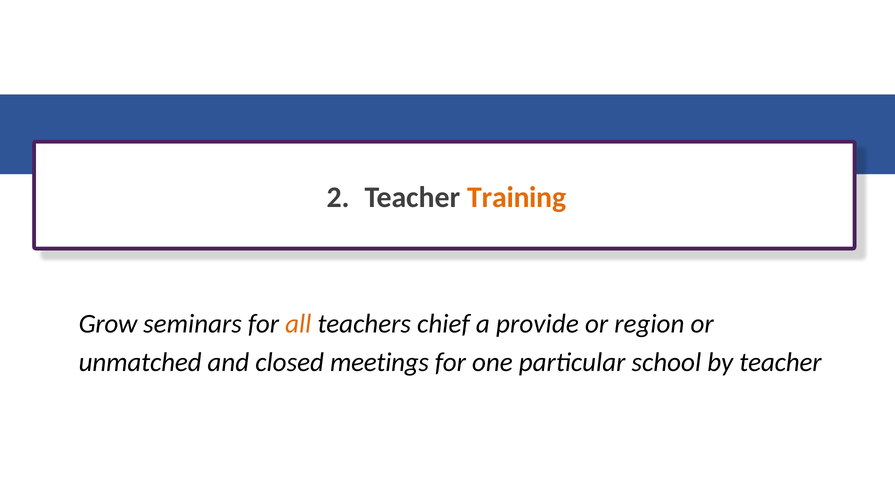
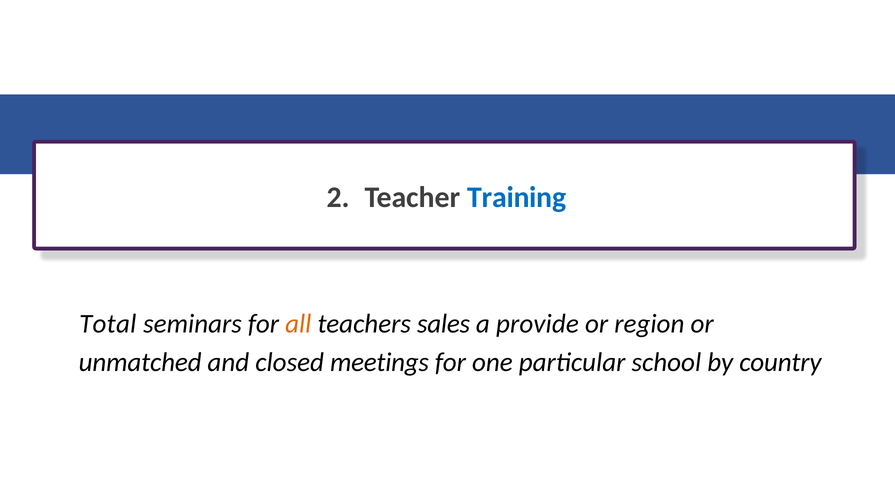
Training colour: orange -> blue
Grow: Grow -> Total
chief: chief -> sales
by teacher: teacher -> country
